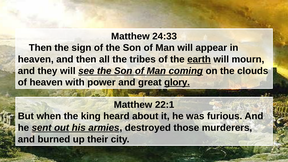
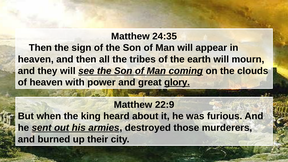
24:33: 24:33 -> 24:35
earth underline: present -> none
22:1: 22:1 -> 22:9
